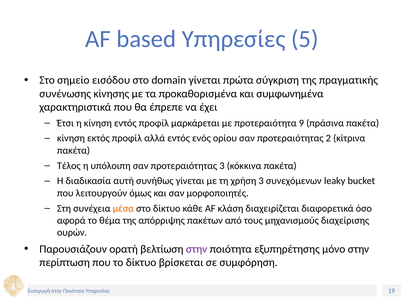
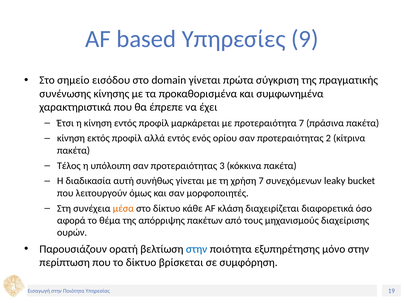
5: 5 -> 9
προτεραιότητα 9: 9 -> 7
χρήση 3: 3 -> 7
στην at (197, 249) colour: purple -> blue
